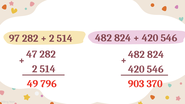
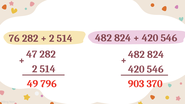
97: 97 -> 76
